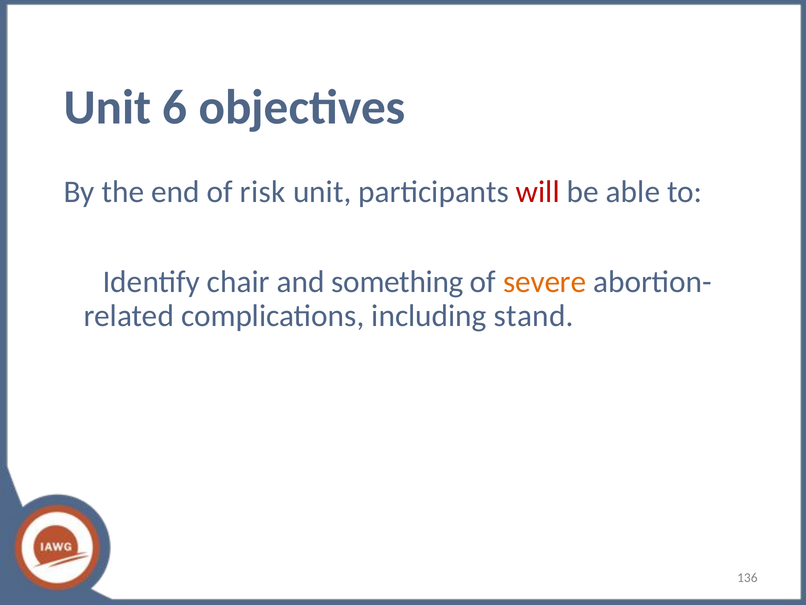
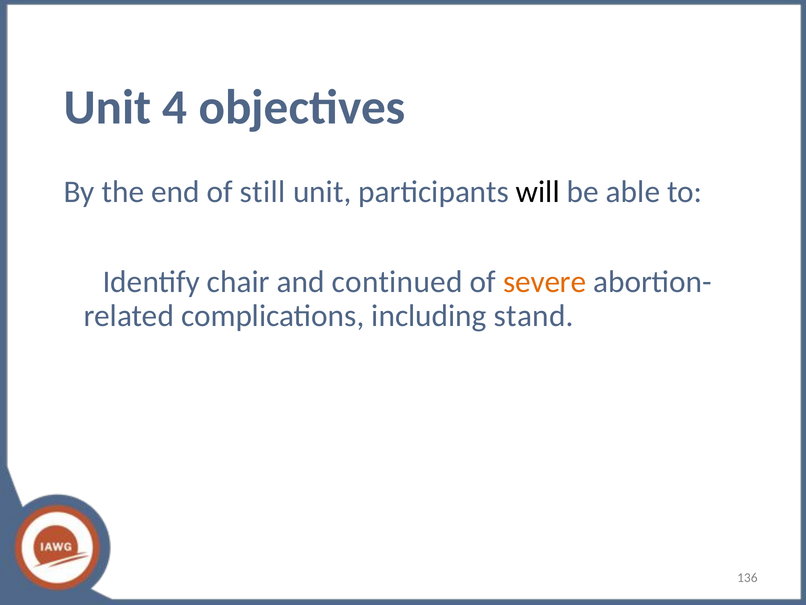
6: 6 -> 4
risk: risk -> still
will colour: red -> black
something: something -> continued
